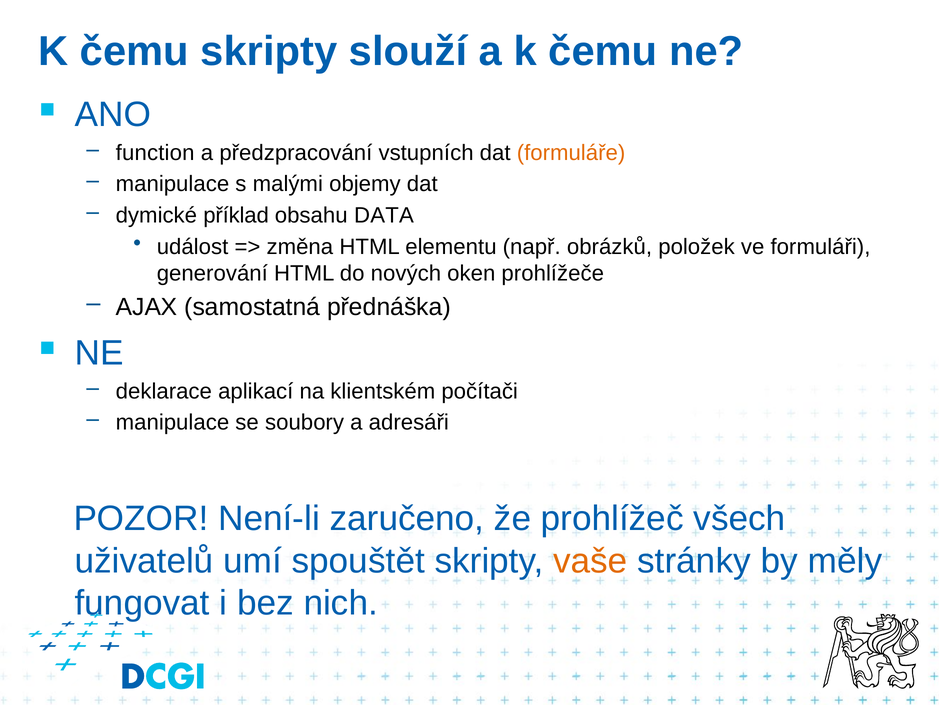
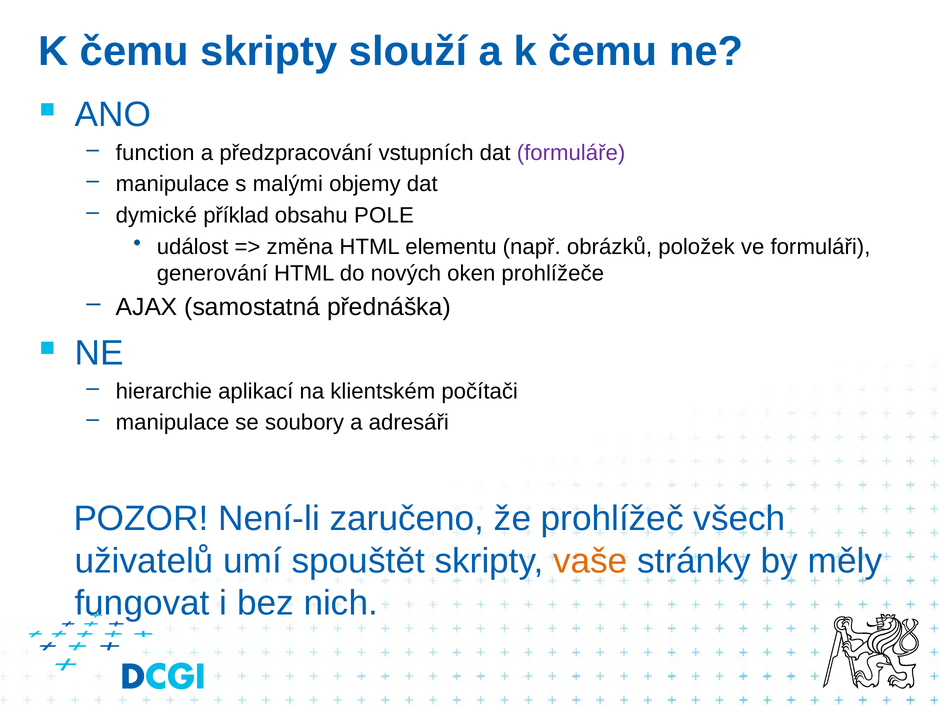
formuláře colour: orange -> purple
DATA: DATA -> POLE
deklarace: deklarace -> hierarchie
